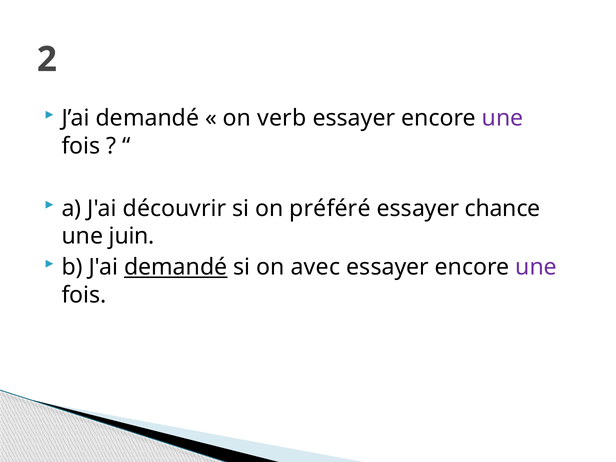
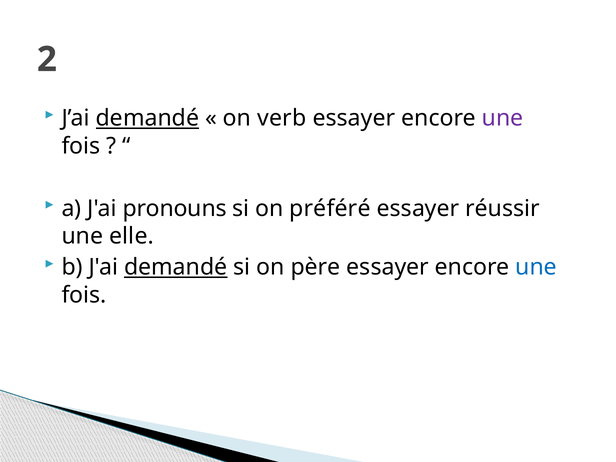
demandé at (147, 118) underline: none -> present
découvrir: découvrir -> pronouns
chance: chance -> réussir
juin: juin -> elle
avec: avec -> père
une at (536, 267) colour: purple -> blue
